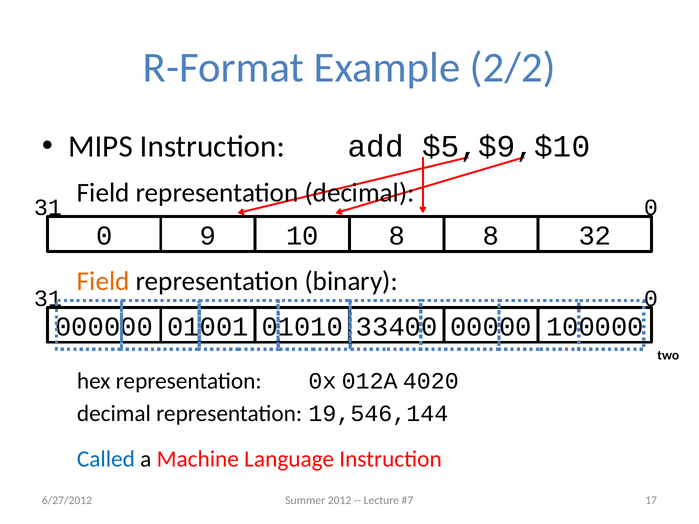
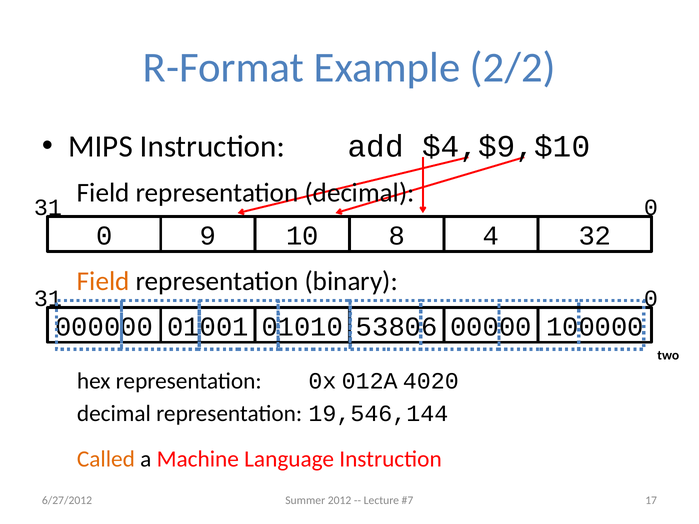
$5,$9,$10: $5,$9,$10 -> $4,$9,$10
8 8: 8 -> 4
33400: 33400 -> 53806
Called colour: blue -> orange
